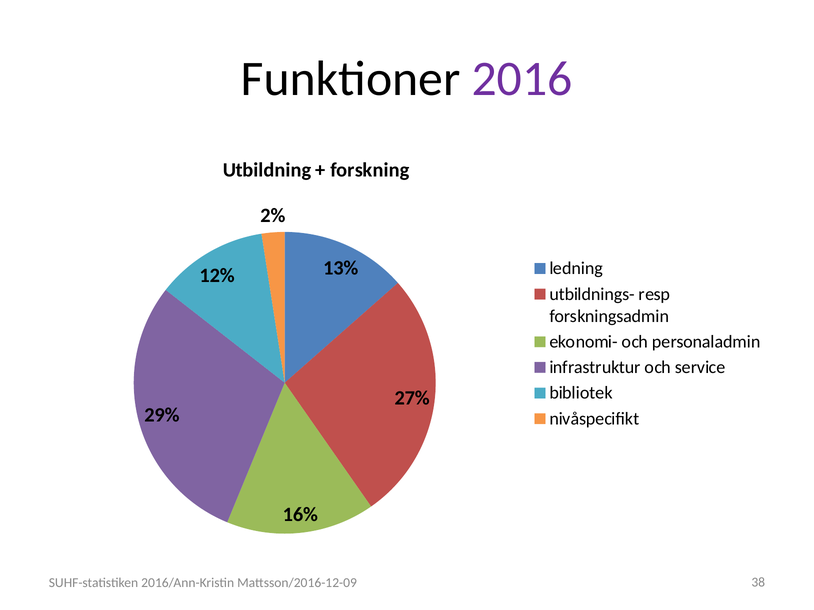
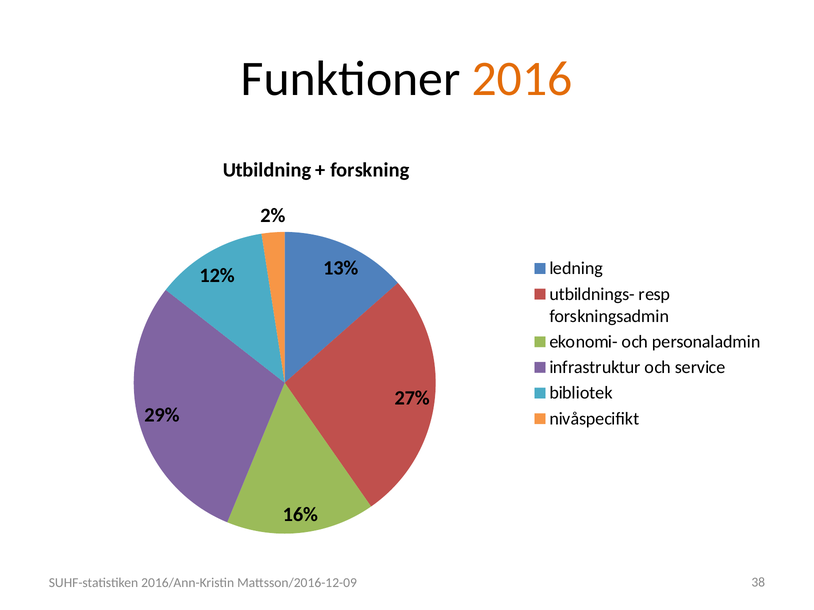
2016 colour: purple -> orange
